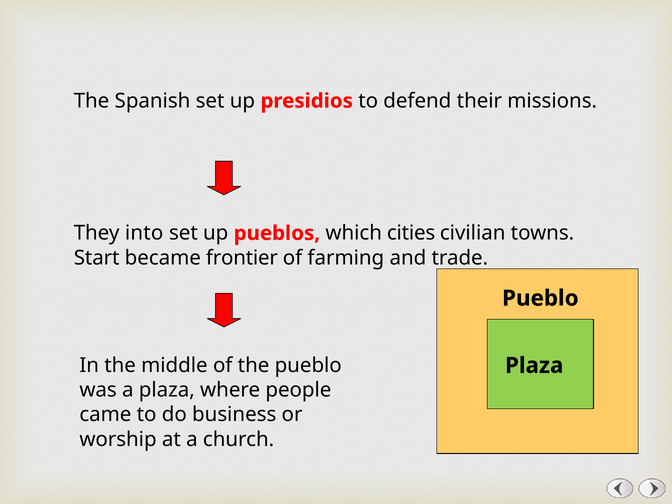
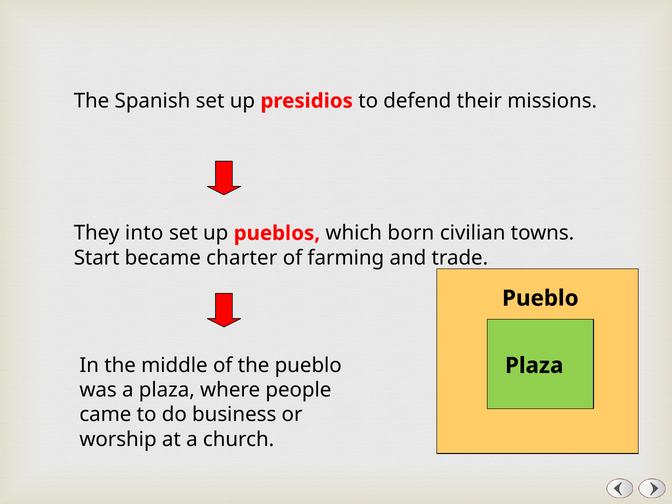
cities: cities -> born
frontier: frontier -> charter
